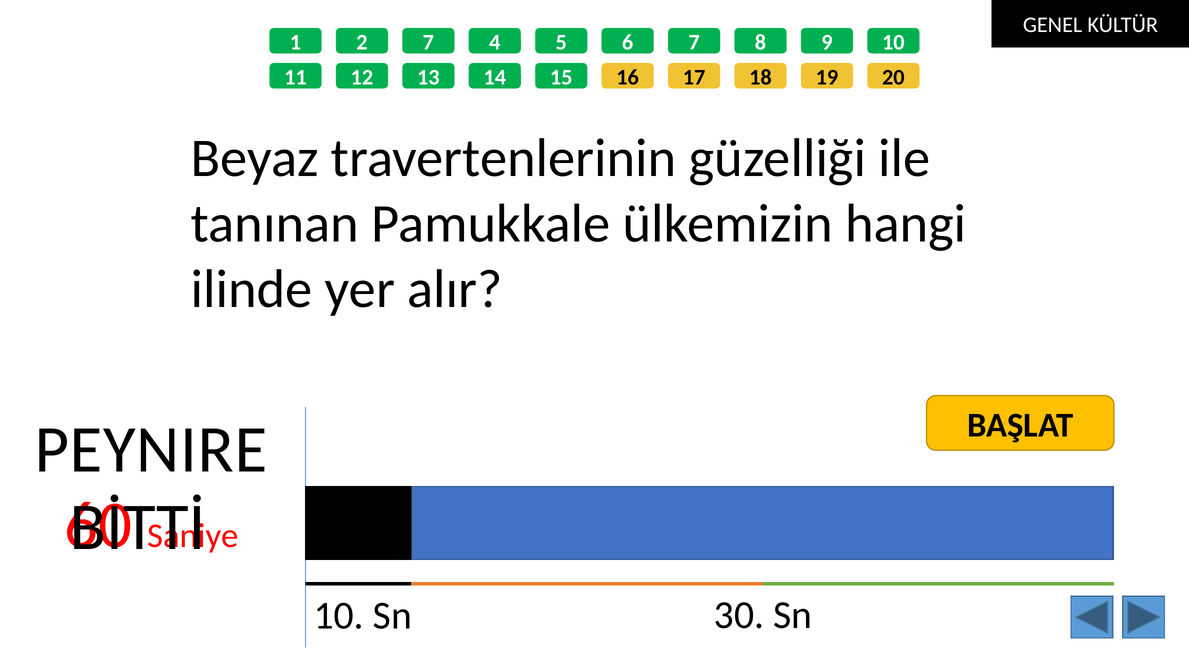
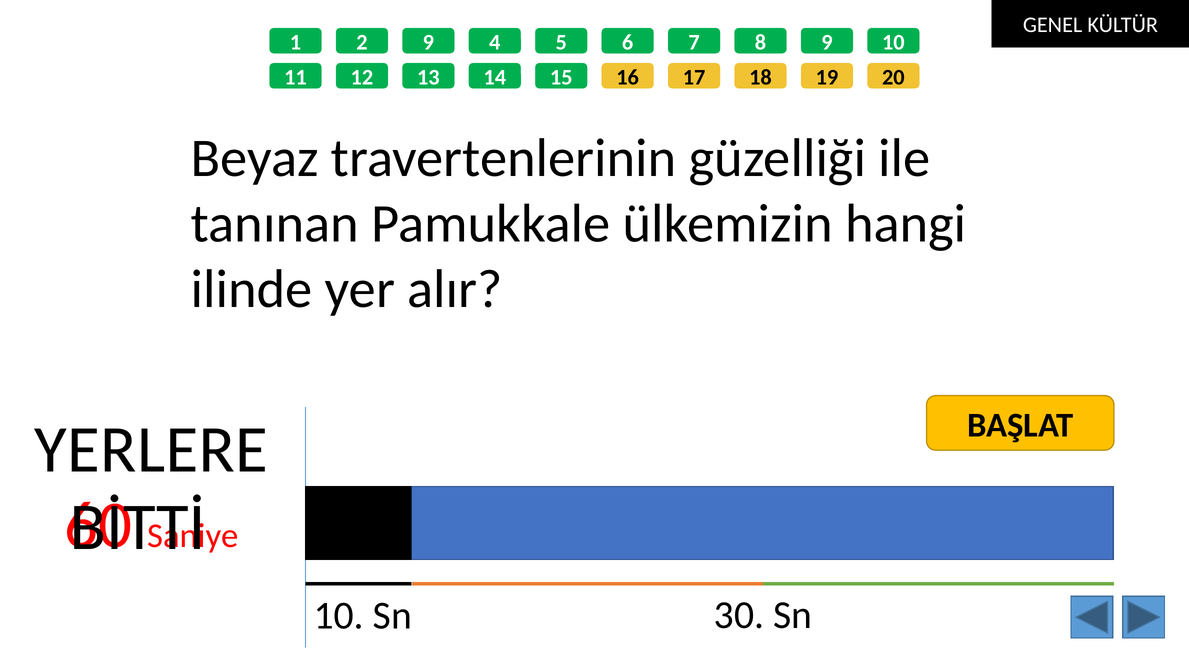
2 7: 7 -> 9
PEYNIRE: PEYNIRE -> YERLERE
